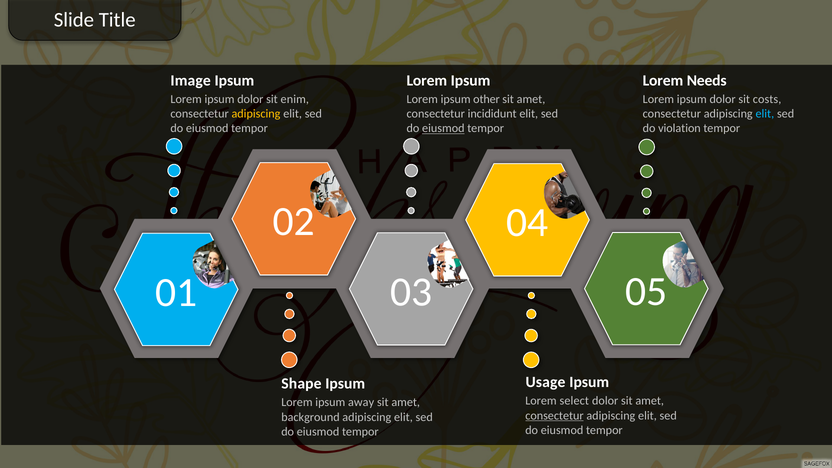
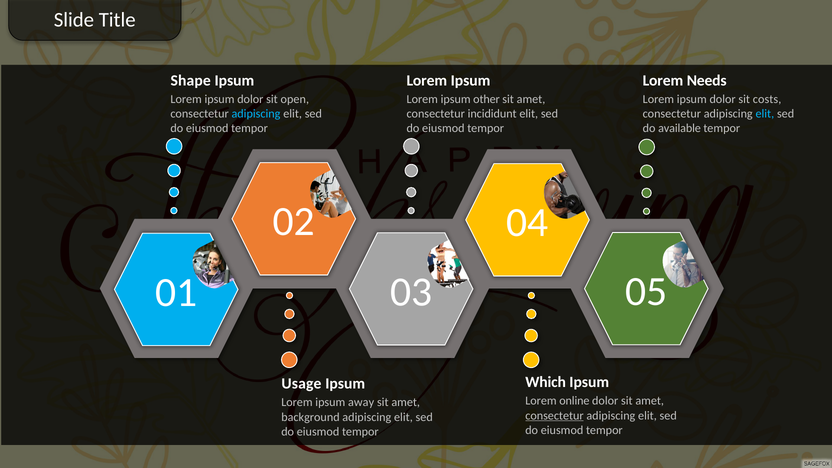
Image: Image -> Shape
enim: enim -> open
adipiscing at (256, 114) colour: yellow -> light blue
eiusmod at (443, 128) underline: present -> none
violation: violation -> available
Usage: Usage -> Which
Shape: Shape -> Usage
select: select -> online
